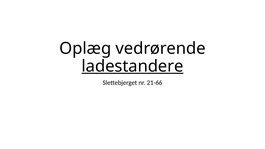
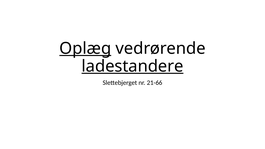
Oplæg underline: none -> present
